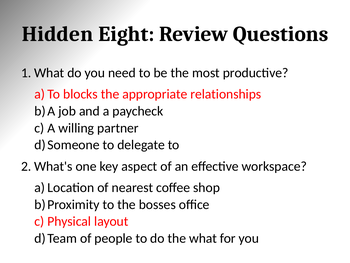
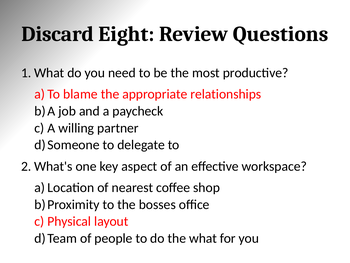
Hidden: Hidden -> Discard
blocks: blocks -> blame
